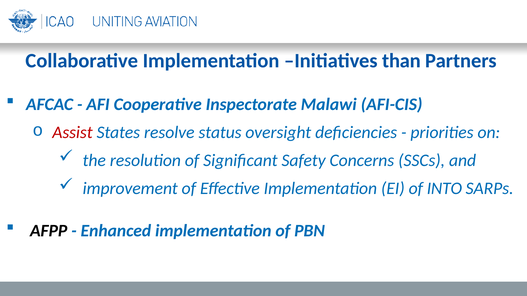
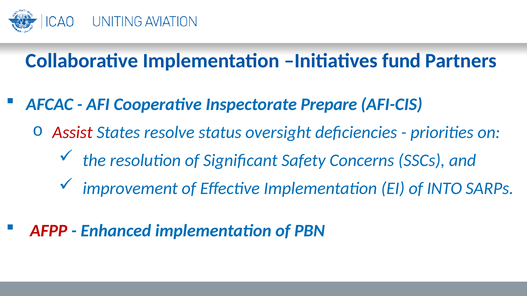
than: than -> fund
Malawi: Malawi -> Prepare
AFPP colour: black -> red
